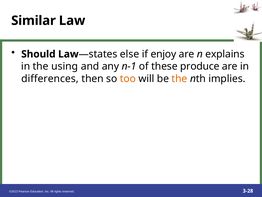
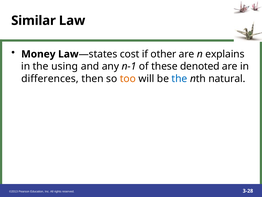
Should: Should -> Money
else: else -> cost
enjoy: enjoy -> other
produce: produce -> denoted
the at (179, 78) colour: orange -> blue
implies: implies -> natural
